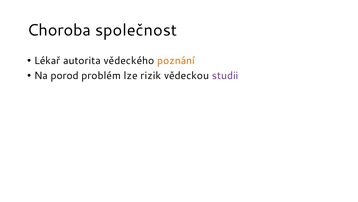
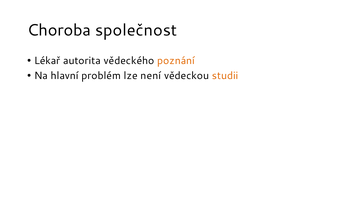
porod: porod -> hlavní
rizik: rizik -> není
studii colour: purple -> orange
